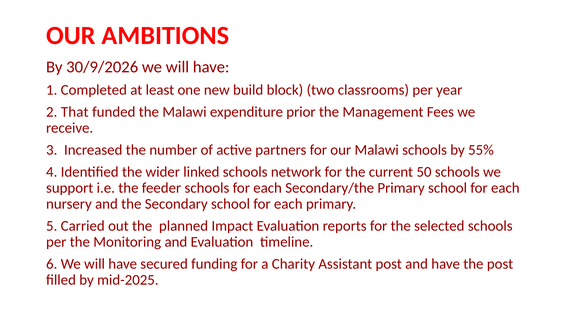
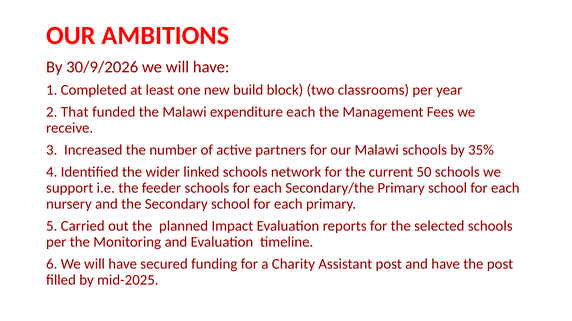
expenditure prior: prior -> each
55%: 55% -> 35%
